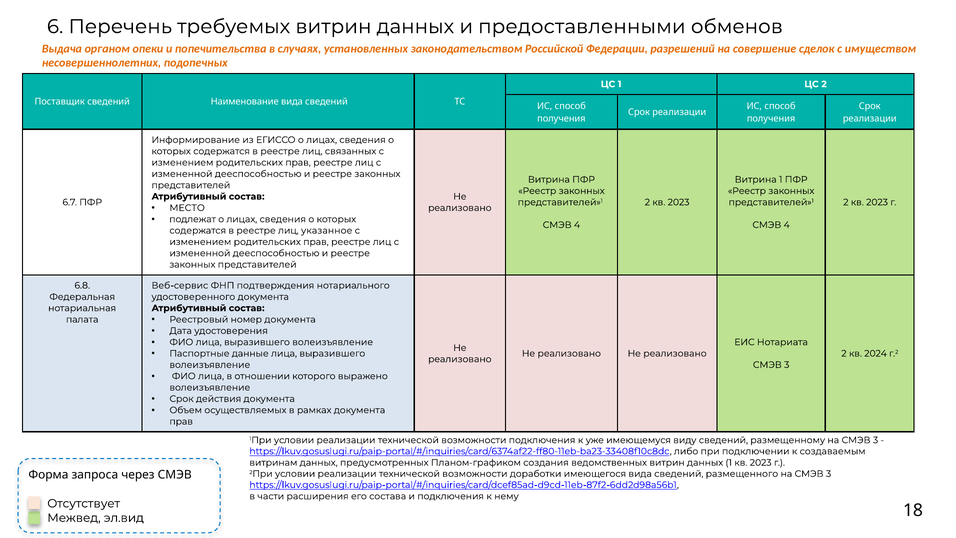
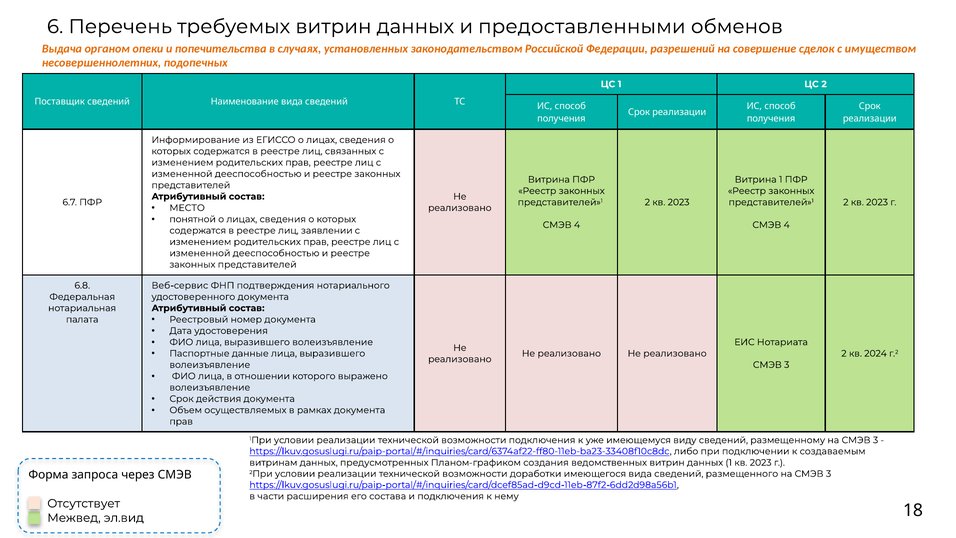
подлежат: подлежат -> понятной
указанное: указанное -> заявлении
